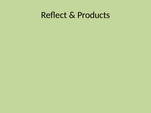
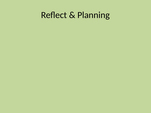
Products: Products -> Planning
